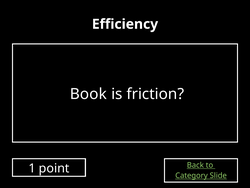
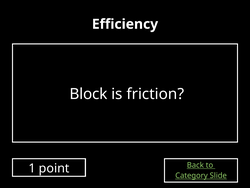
Book: Book -> Block
